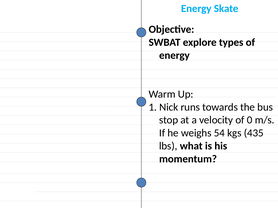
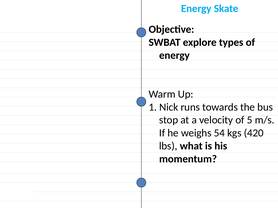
0: 0 -> 5
435: 435 -> 420
